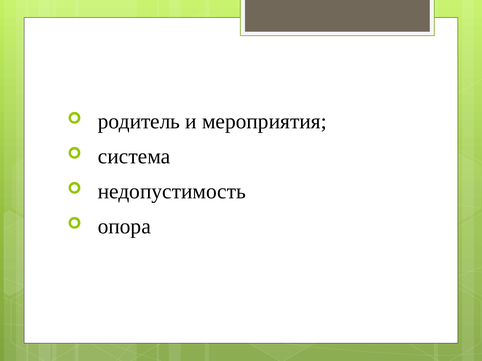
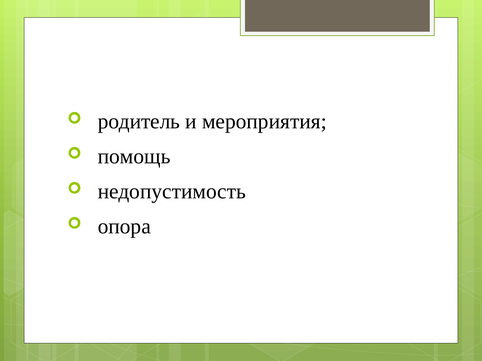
система: система -> помощь
